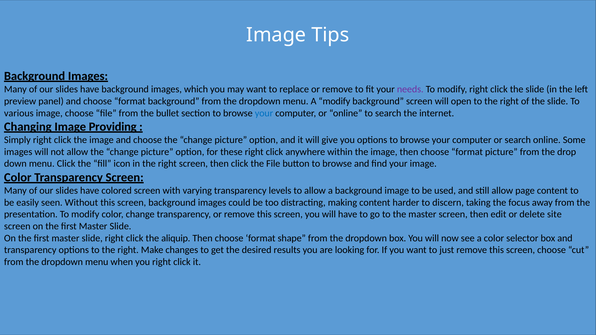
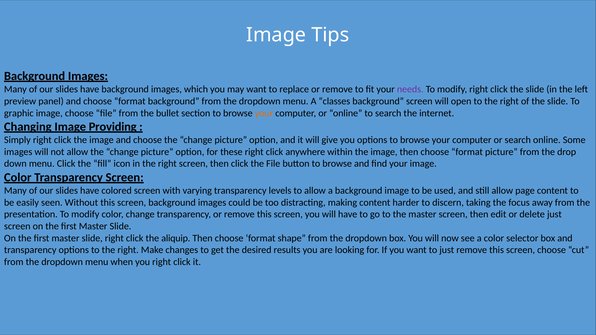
A modify: modify -> classes
various: various -> graphic
your at (264, 113) colour: blue -> orange
delete site: site -> just
